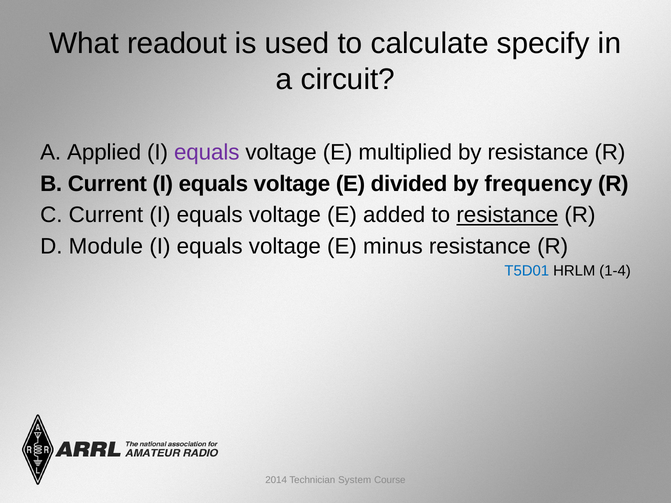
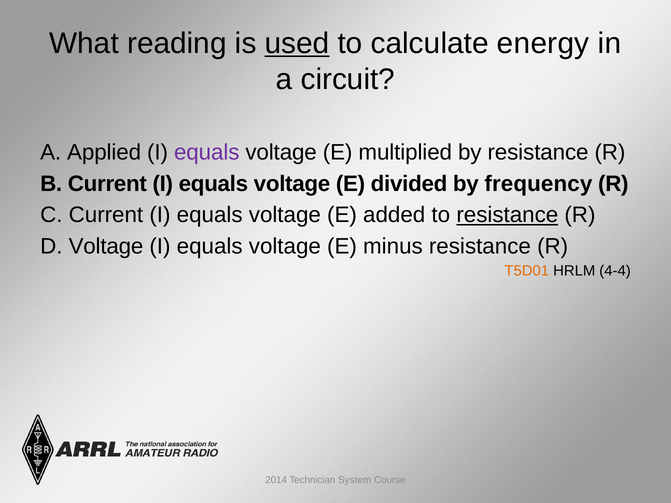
readout: readout -> reading
used underline: none -> present
specify: specify -> energy
D Module: Module -> Voltage
T5D01 colour: blue -> orange
1-4: 1-4 -> 4-4
